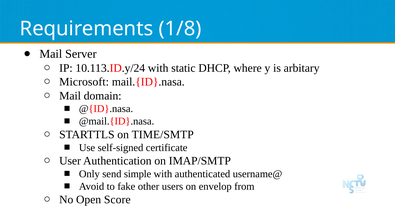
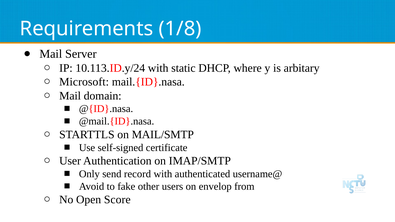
TIME/SMTP: TIME/SMTP -> MAIL/SMTP
simple: simple -> record
